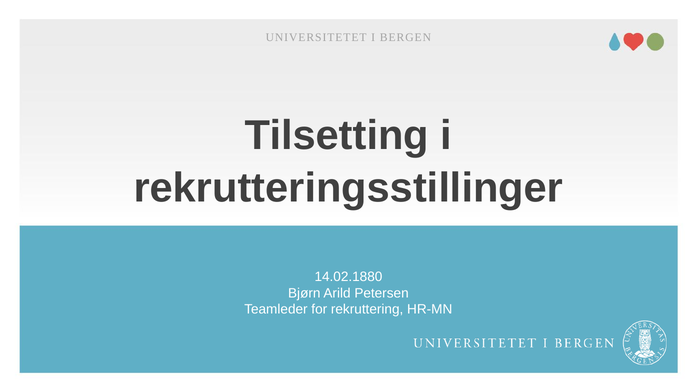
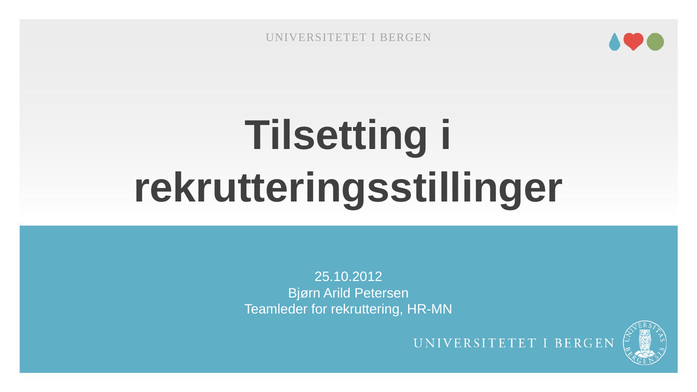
14.02.1880: 14.02.1880 -> 25.10.2012
